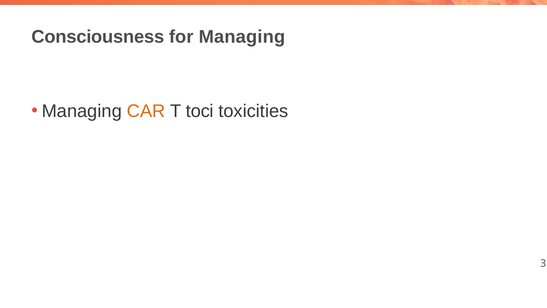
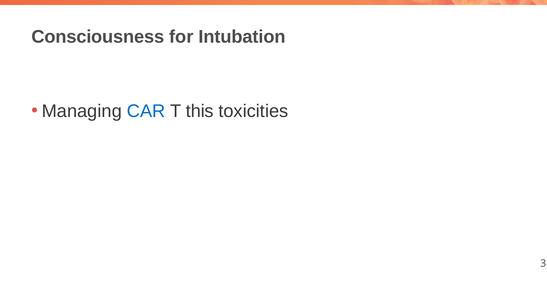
for Managing: Managing -> Intubation
CAR colour: orange -> blue
toci: toci -> this
